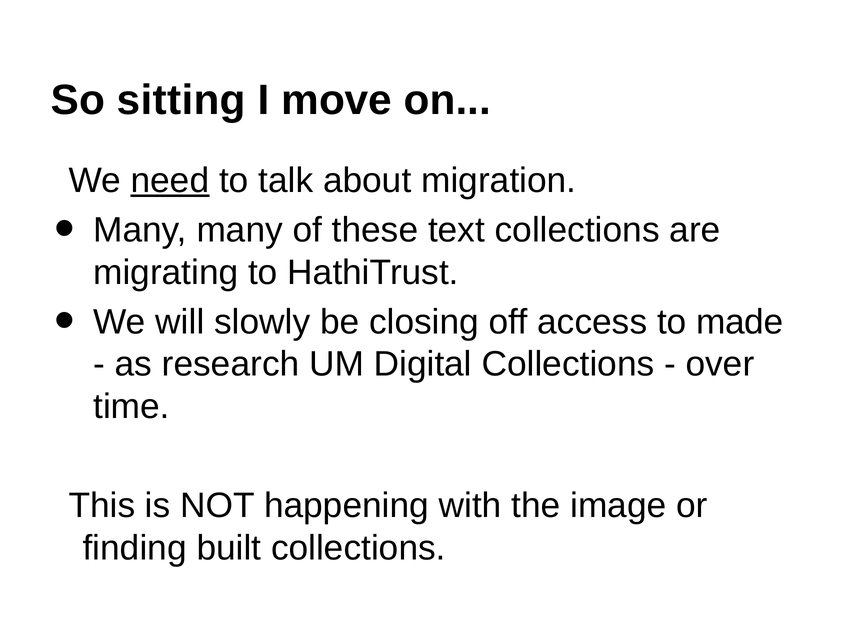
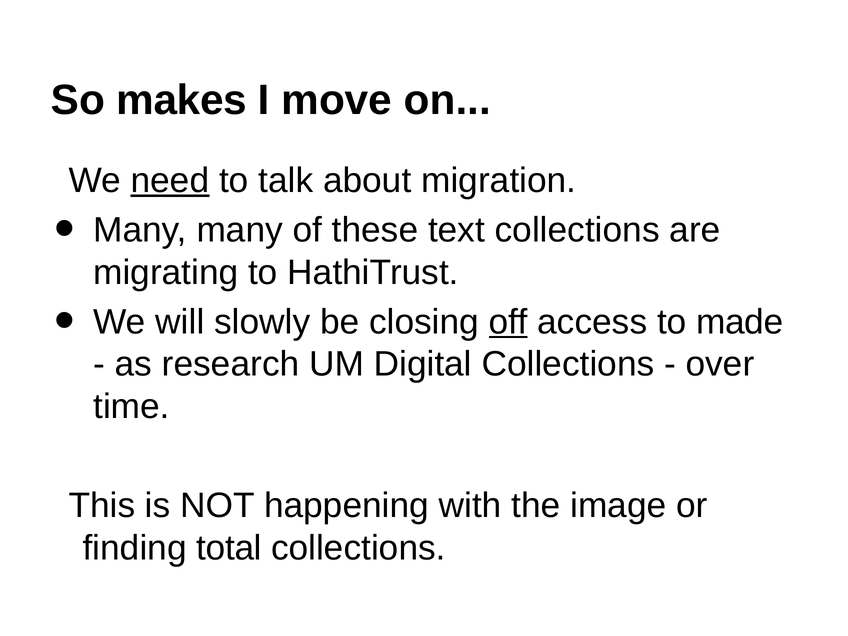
sitting: sitting -> makes
off underline: none -> present
built: built -> total
